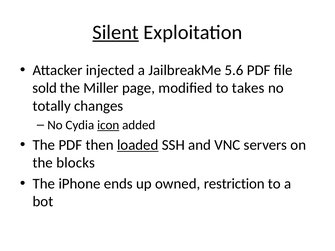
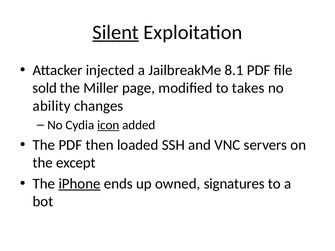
5.6: 5.6 -> 8.1
totally: totally -> ability
loaded underline: present -> none
blocks: blocks -> except
iPhone underline: none -> present
restriction: restriction -> signatures
